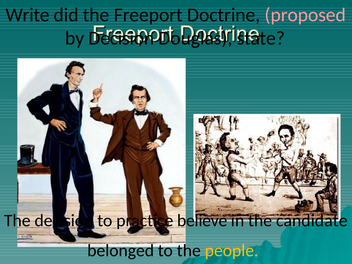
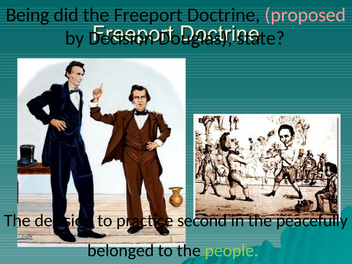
Write: Write -> Being
believe: believe -> second
candidate: candidate -> peacefully
people colour: yellow -> light green
